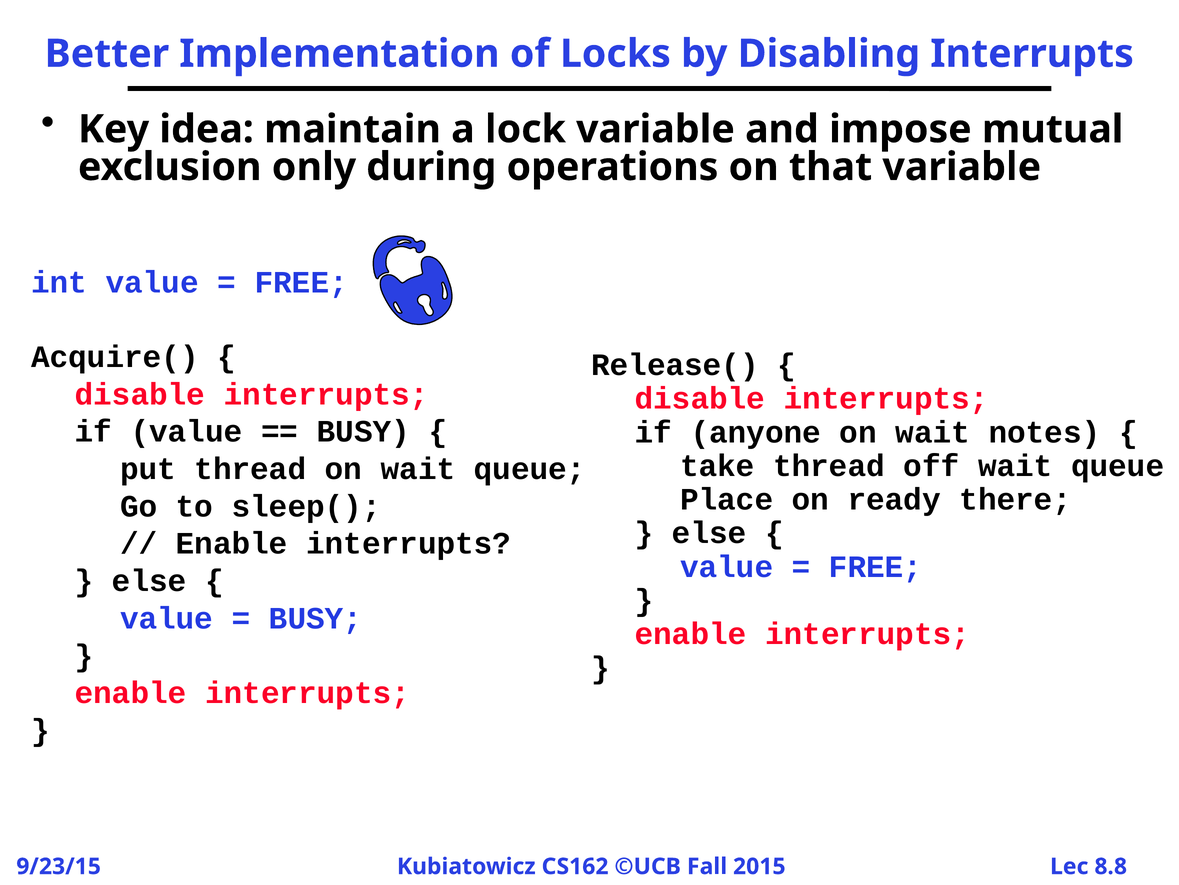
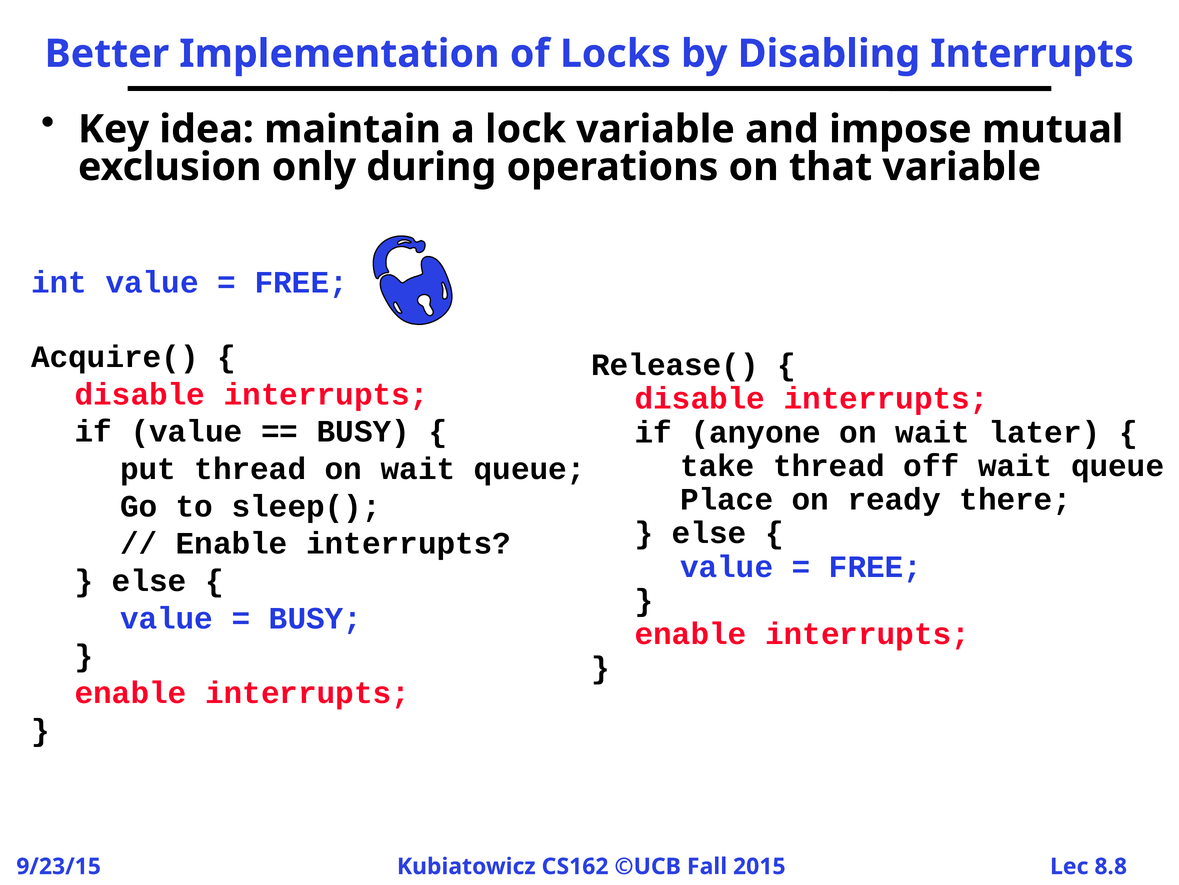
notes: notes -> later
